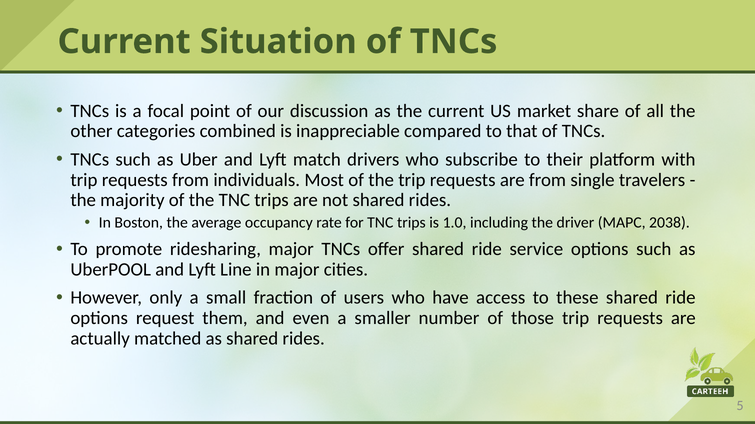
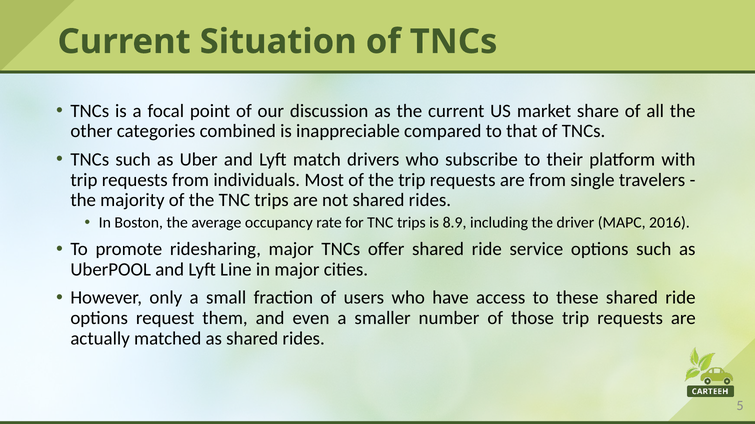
1.0: 1.0 -> 8.9
2038: 2038 -> 2016
